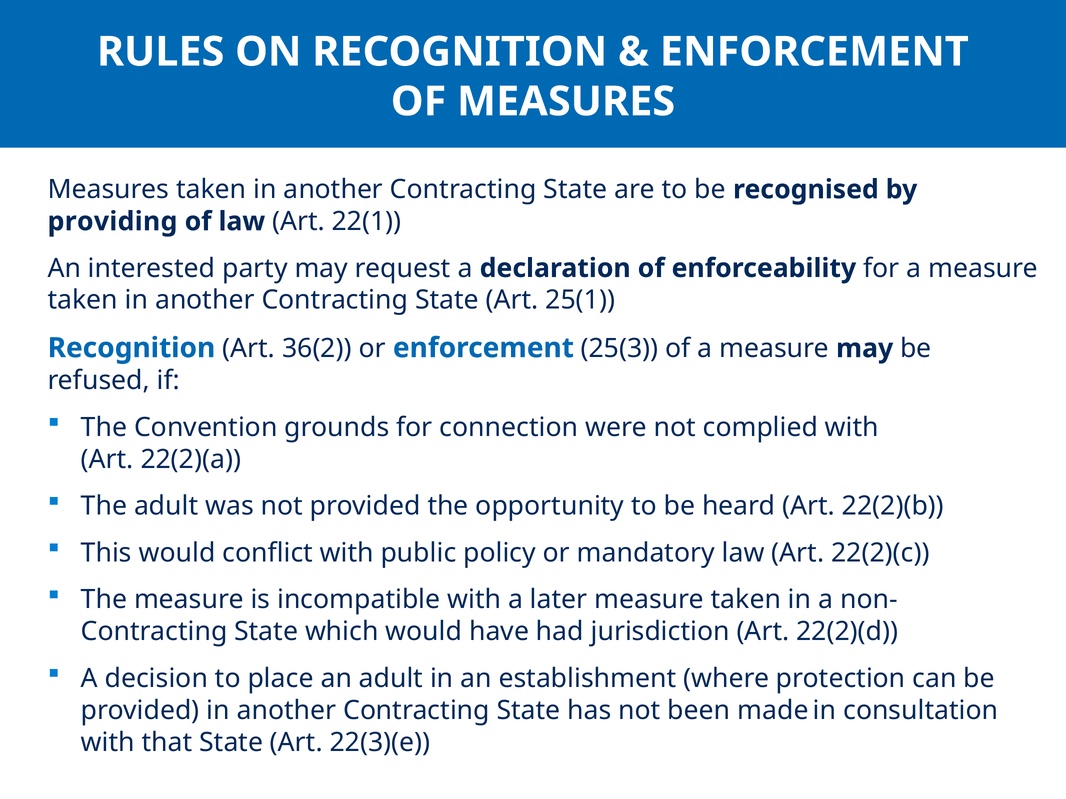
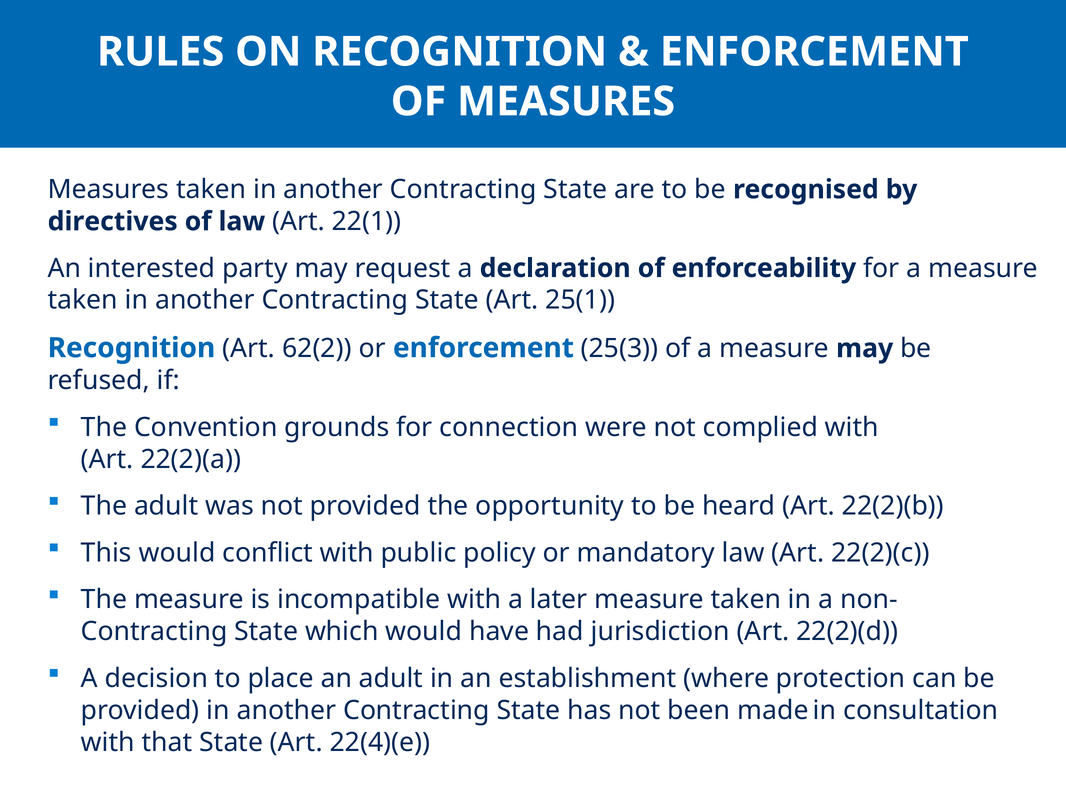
providing: providing -> directives
36(2: 36(2 -> 62(2
22(3)(e: 22(3)(e -> 22(4)(e
